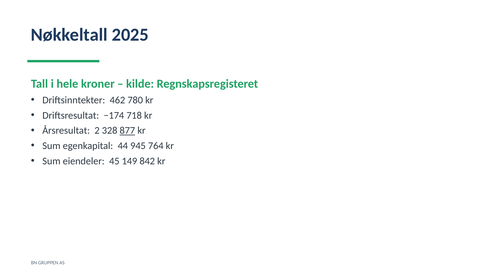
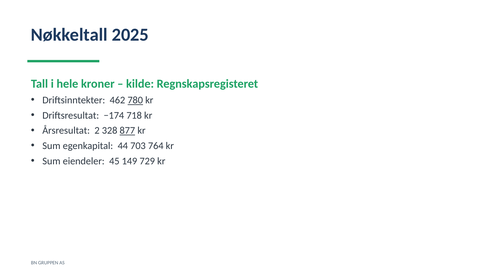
780 underline: none -> present
945: 945 -> 703
842: 842 -> 729
